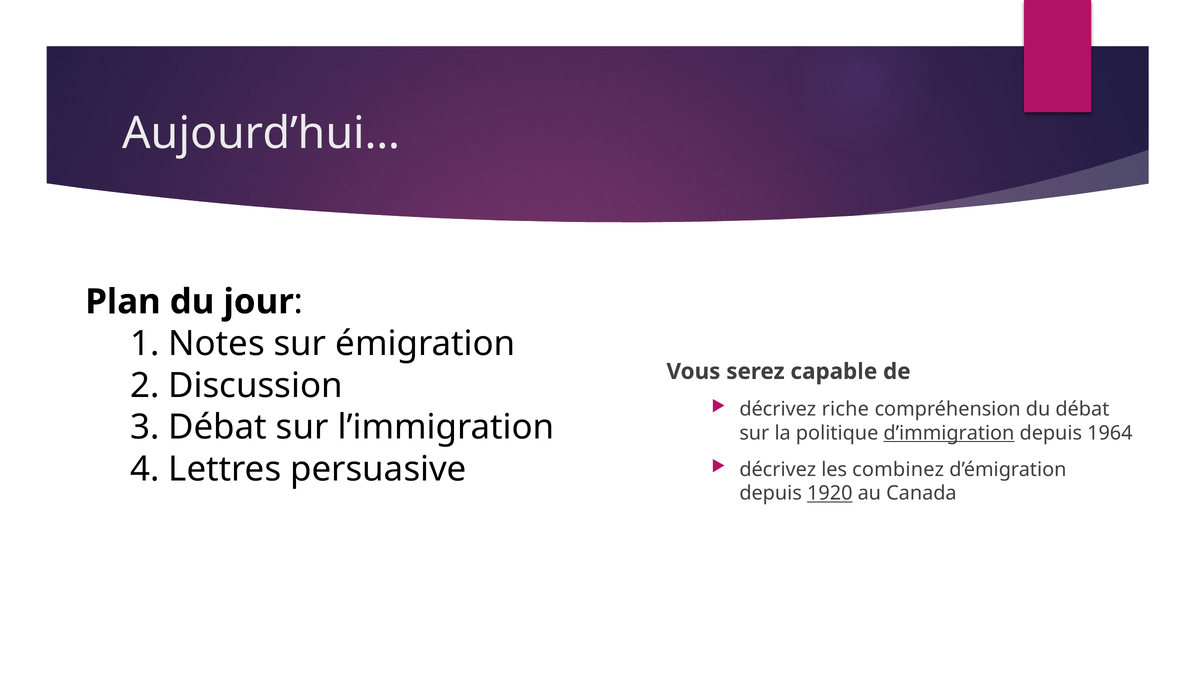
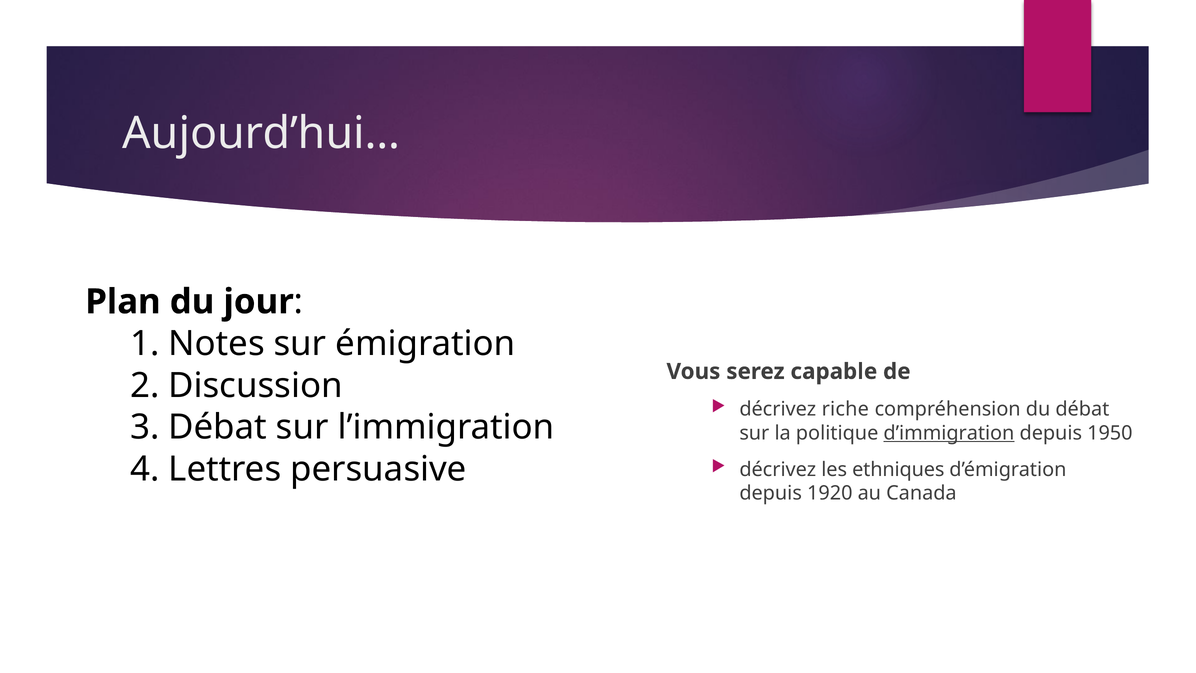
1964: 1964 -> 1950
combinez: combinez -> ethniques
1920 underline: present -> none
